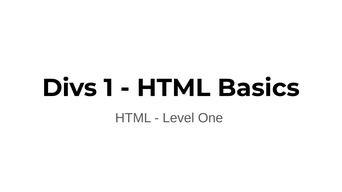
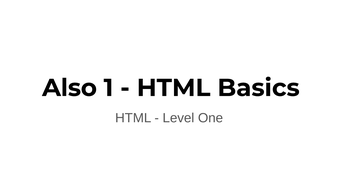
Divs: Divs -> Also
